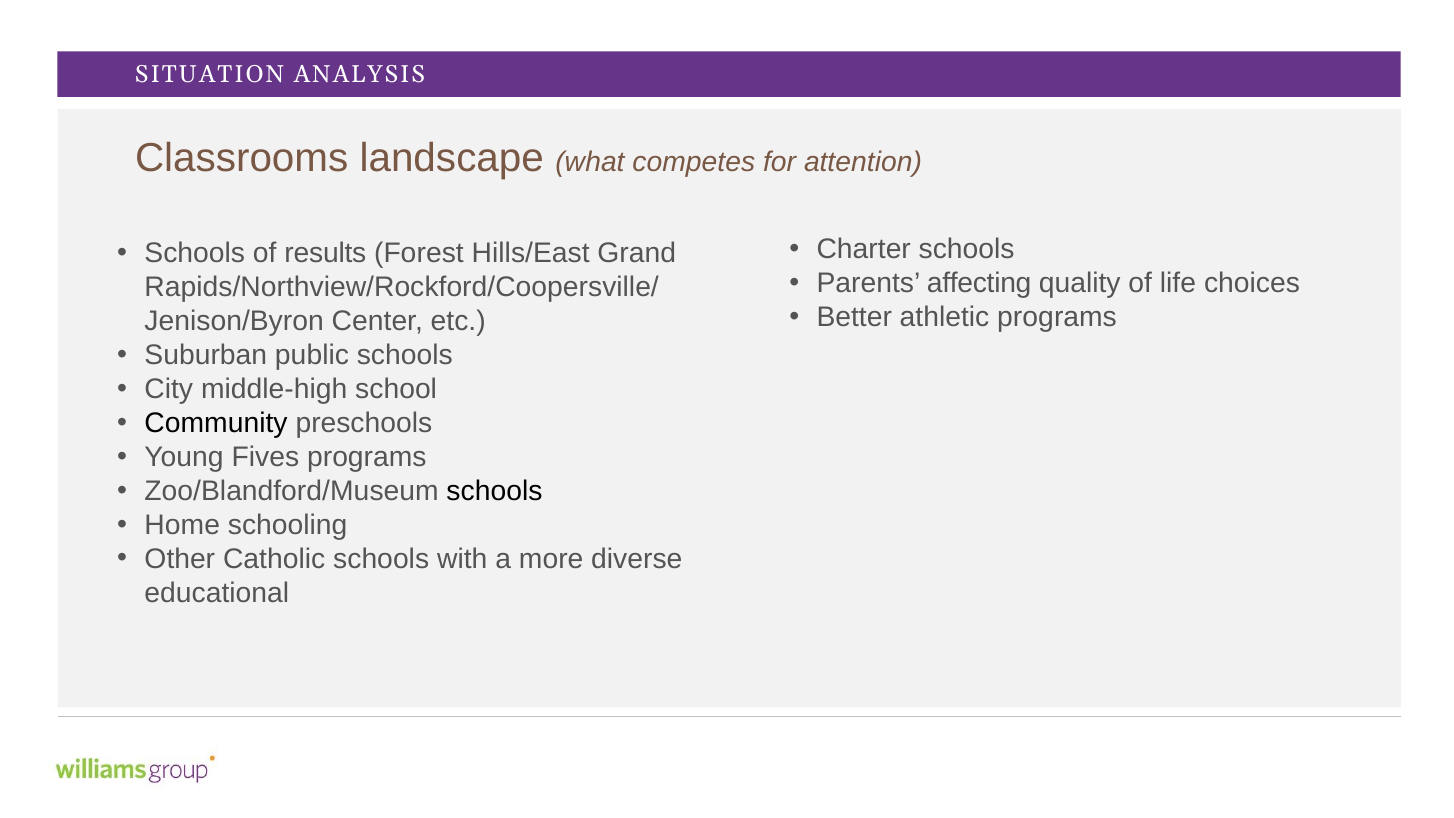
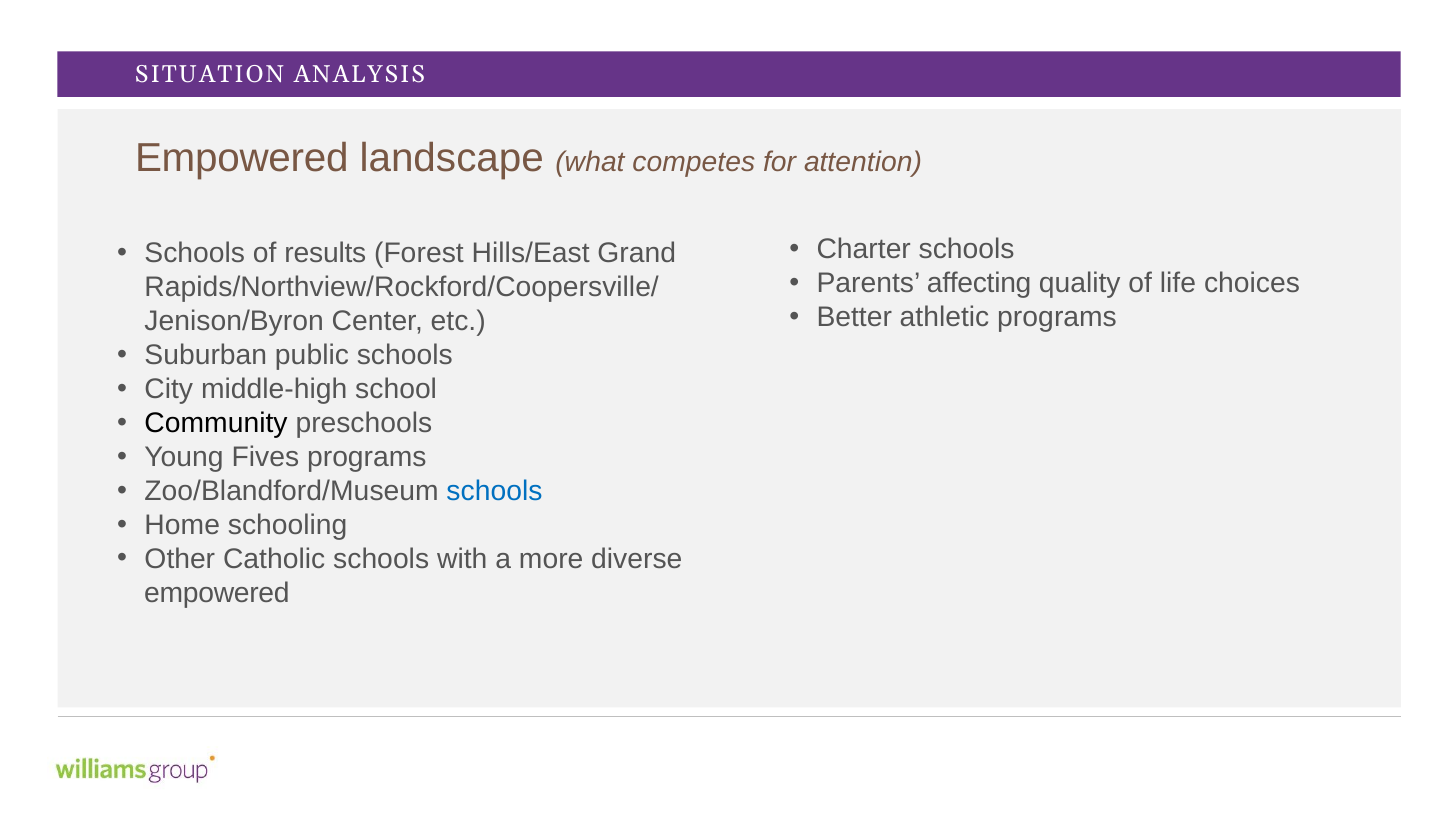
Classrooms at (242, 158): Classrooms -> Empowered
schools at (494, 491) colour: black -> blue
educational at (217, 593): educational -> empowered
